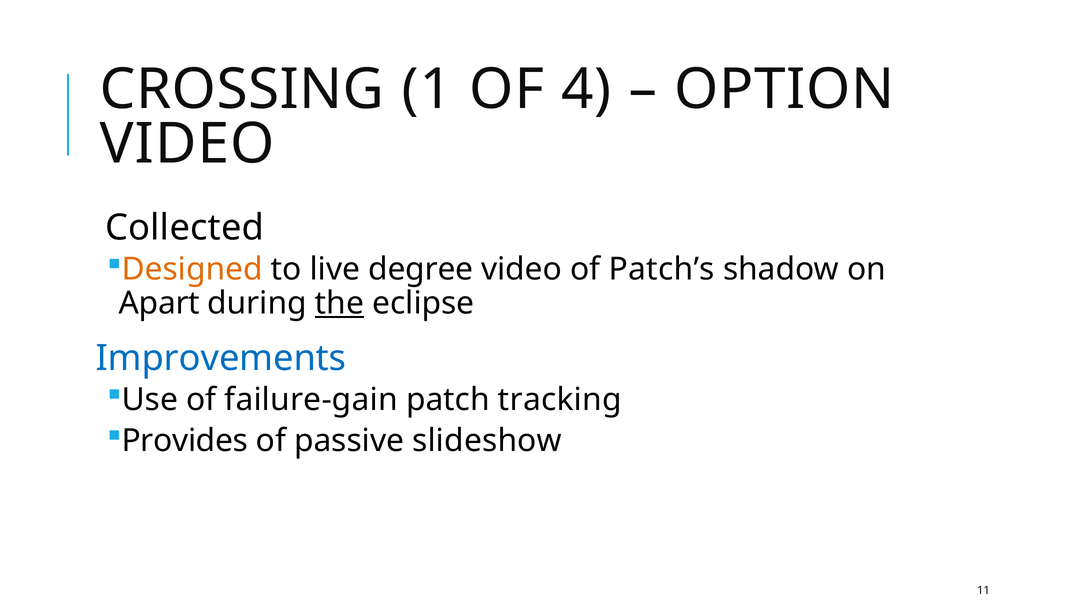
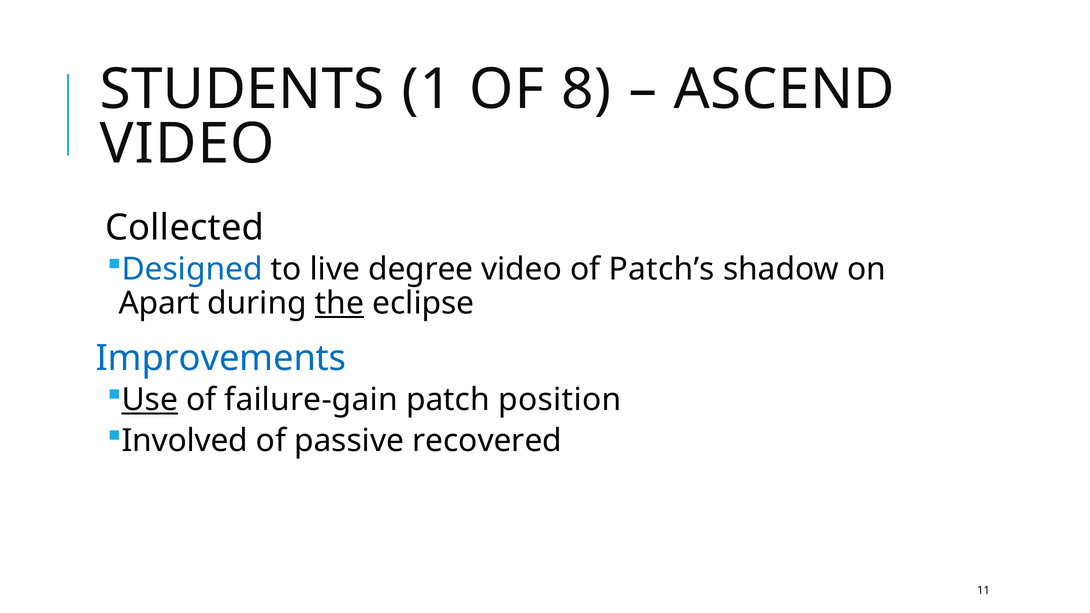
CROSSING: CROSSING -> STUDENTS
4: 4 -> 8
OPTION: OPTION -> ASCEND
Designed colour: orange -> blue
Use underline: none -> present
tracking: tracking -> position
Provides: Provides -> Involved
slideshow: slideshow -> recovered
